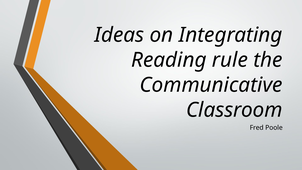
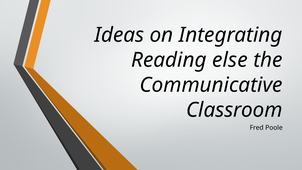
rule: rule -> else
